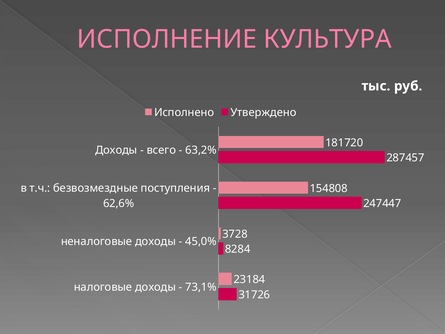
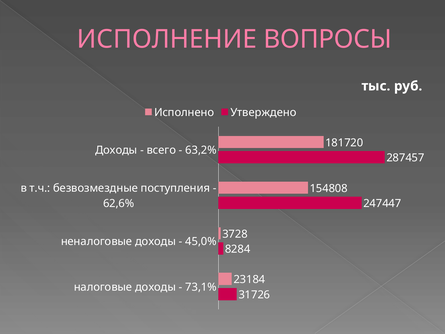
КУЛЬТУРА: КУЛЬТУРА -> ВОПРОСЫ
